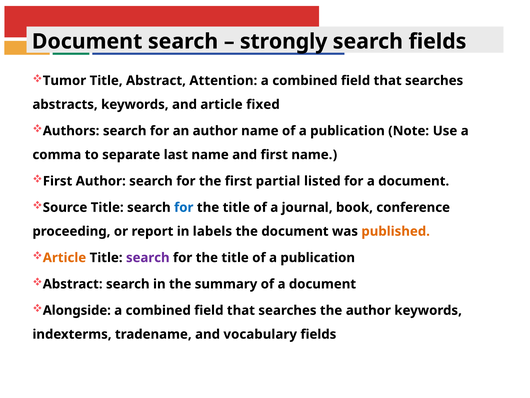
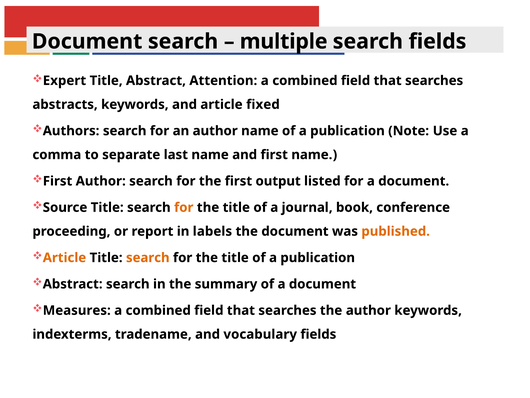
strongly: strongly -> multiple
Tumor: Tumor -> Expert
partial: partial -> output
for at (184, 207) colour: blue -> orange
search at (148, 257) colour: purple -> orange
Alongside: Alongside -> Measures
